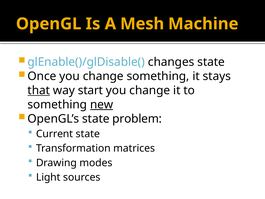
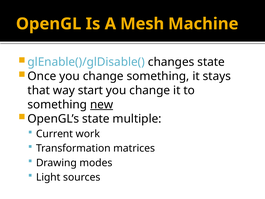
that underline: present -> none
problem: problem -> multiple
Current state: state -> work
